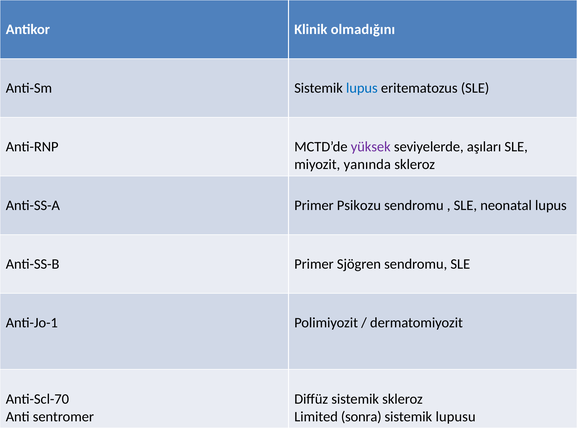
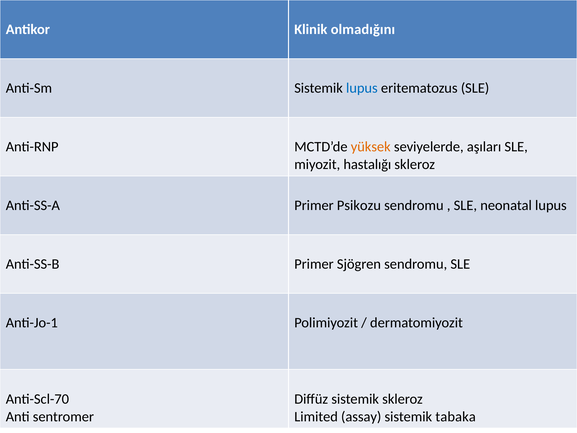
yüksek colour: purple -> orange
yanında: yanında -> hastalığı
sonra: sonra -> assay
lupusu: lupusu -> tabaka
